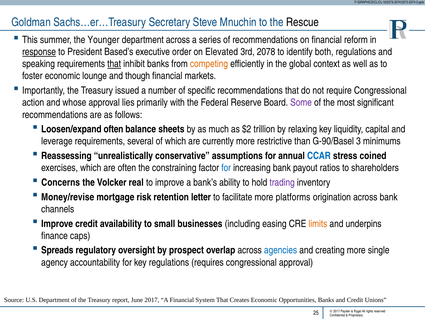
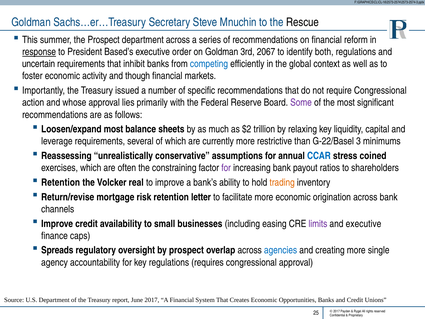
the Younger: Younger -> Prospect
on Elevated: Elevated -> Goldman
2078: 2078 -> 2067
speaking: speaking -> uncertain
that at (114, 64) underline: present -> none
competing colour: orange -> blue
lounge: lounge -> activity
Loosen/expand often: often -> most
G-90/Basel: G-90/Basel -> G-22/Basel
for at (226, 168) colour: blue -> purple
Concerns at (61, 182): Concerns -> Retention
trading colour: purple -> orange
Money/revise: Money/revise -> Return/revise
more platforms: platforms -> economic
limits colour: orange -> purple
and underpins: underpins -> executive
